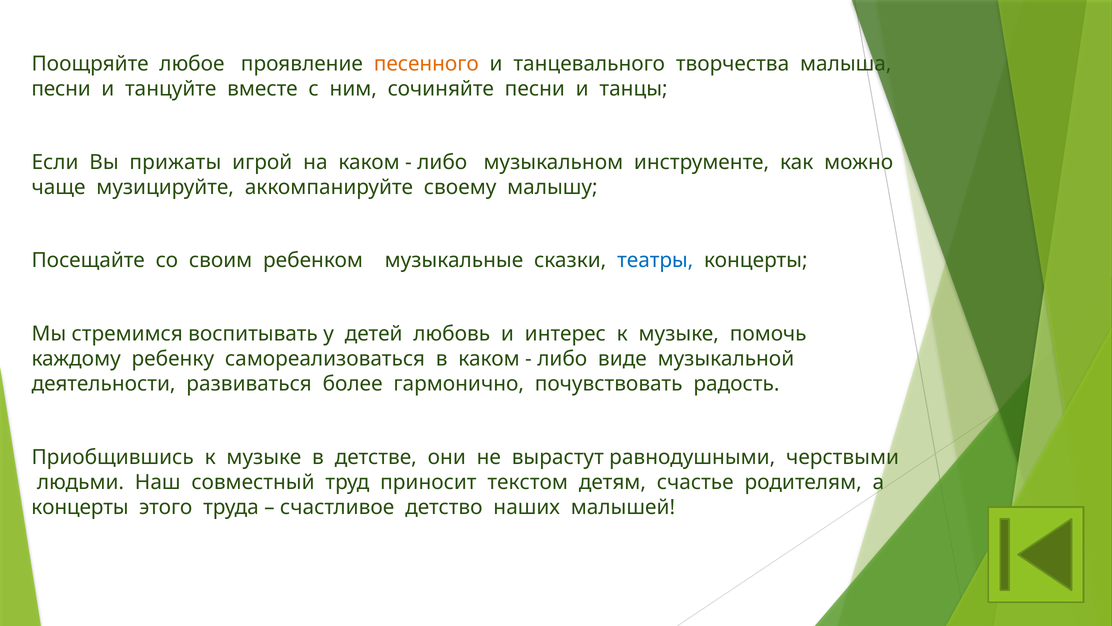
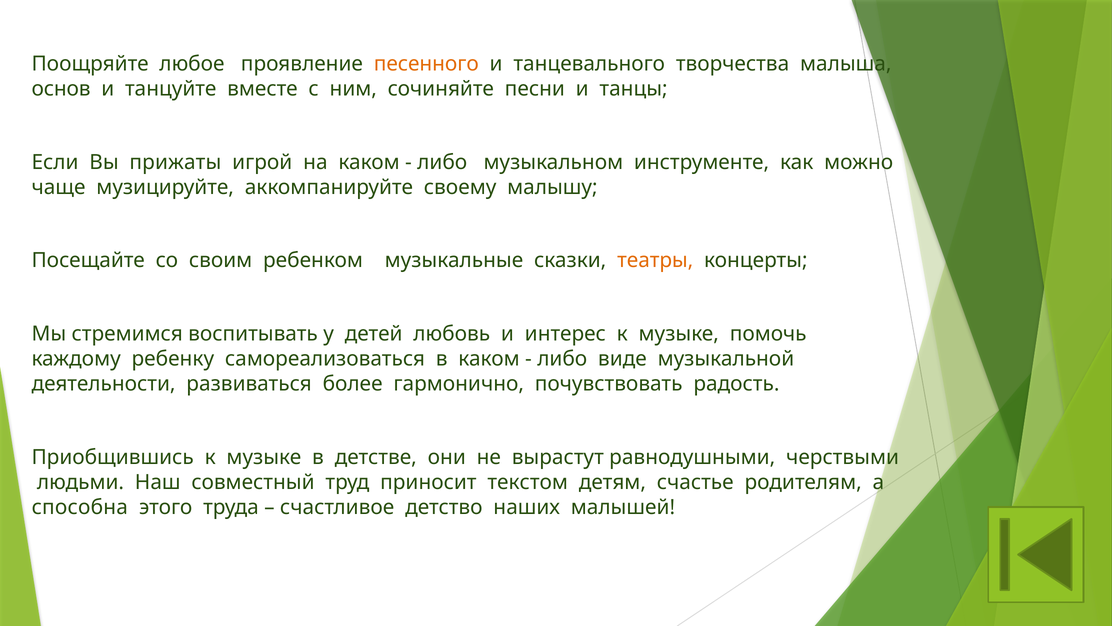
песни at (61, 89): песни -> основ
театры colour: blue -> orange
концерты at (80, 507): концерты -> способна
